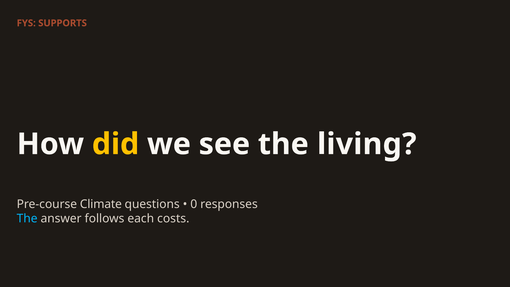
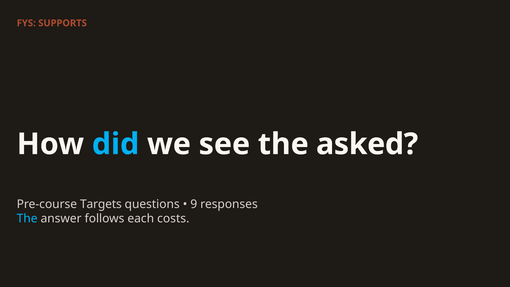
did colour: yellow -> light blue
living: living -> asked
Climate: Climate -> Targets
0: 0 -> 9
